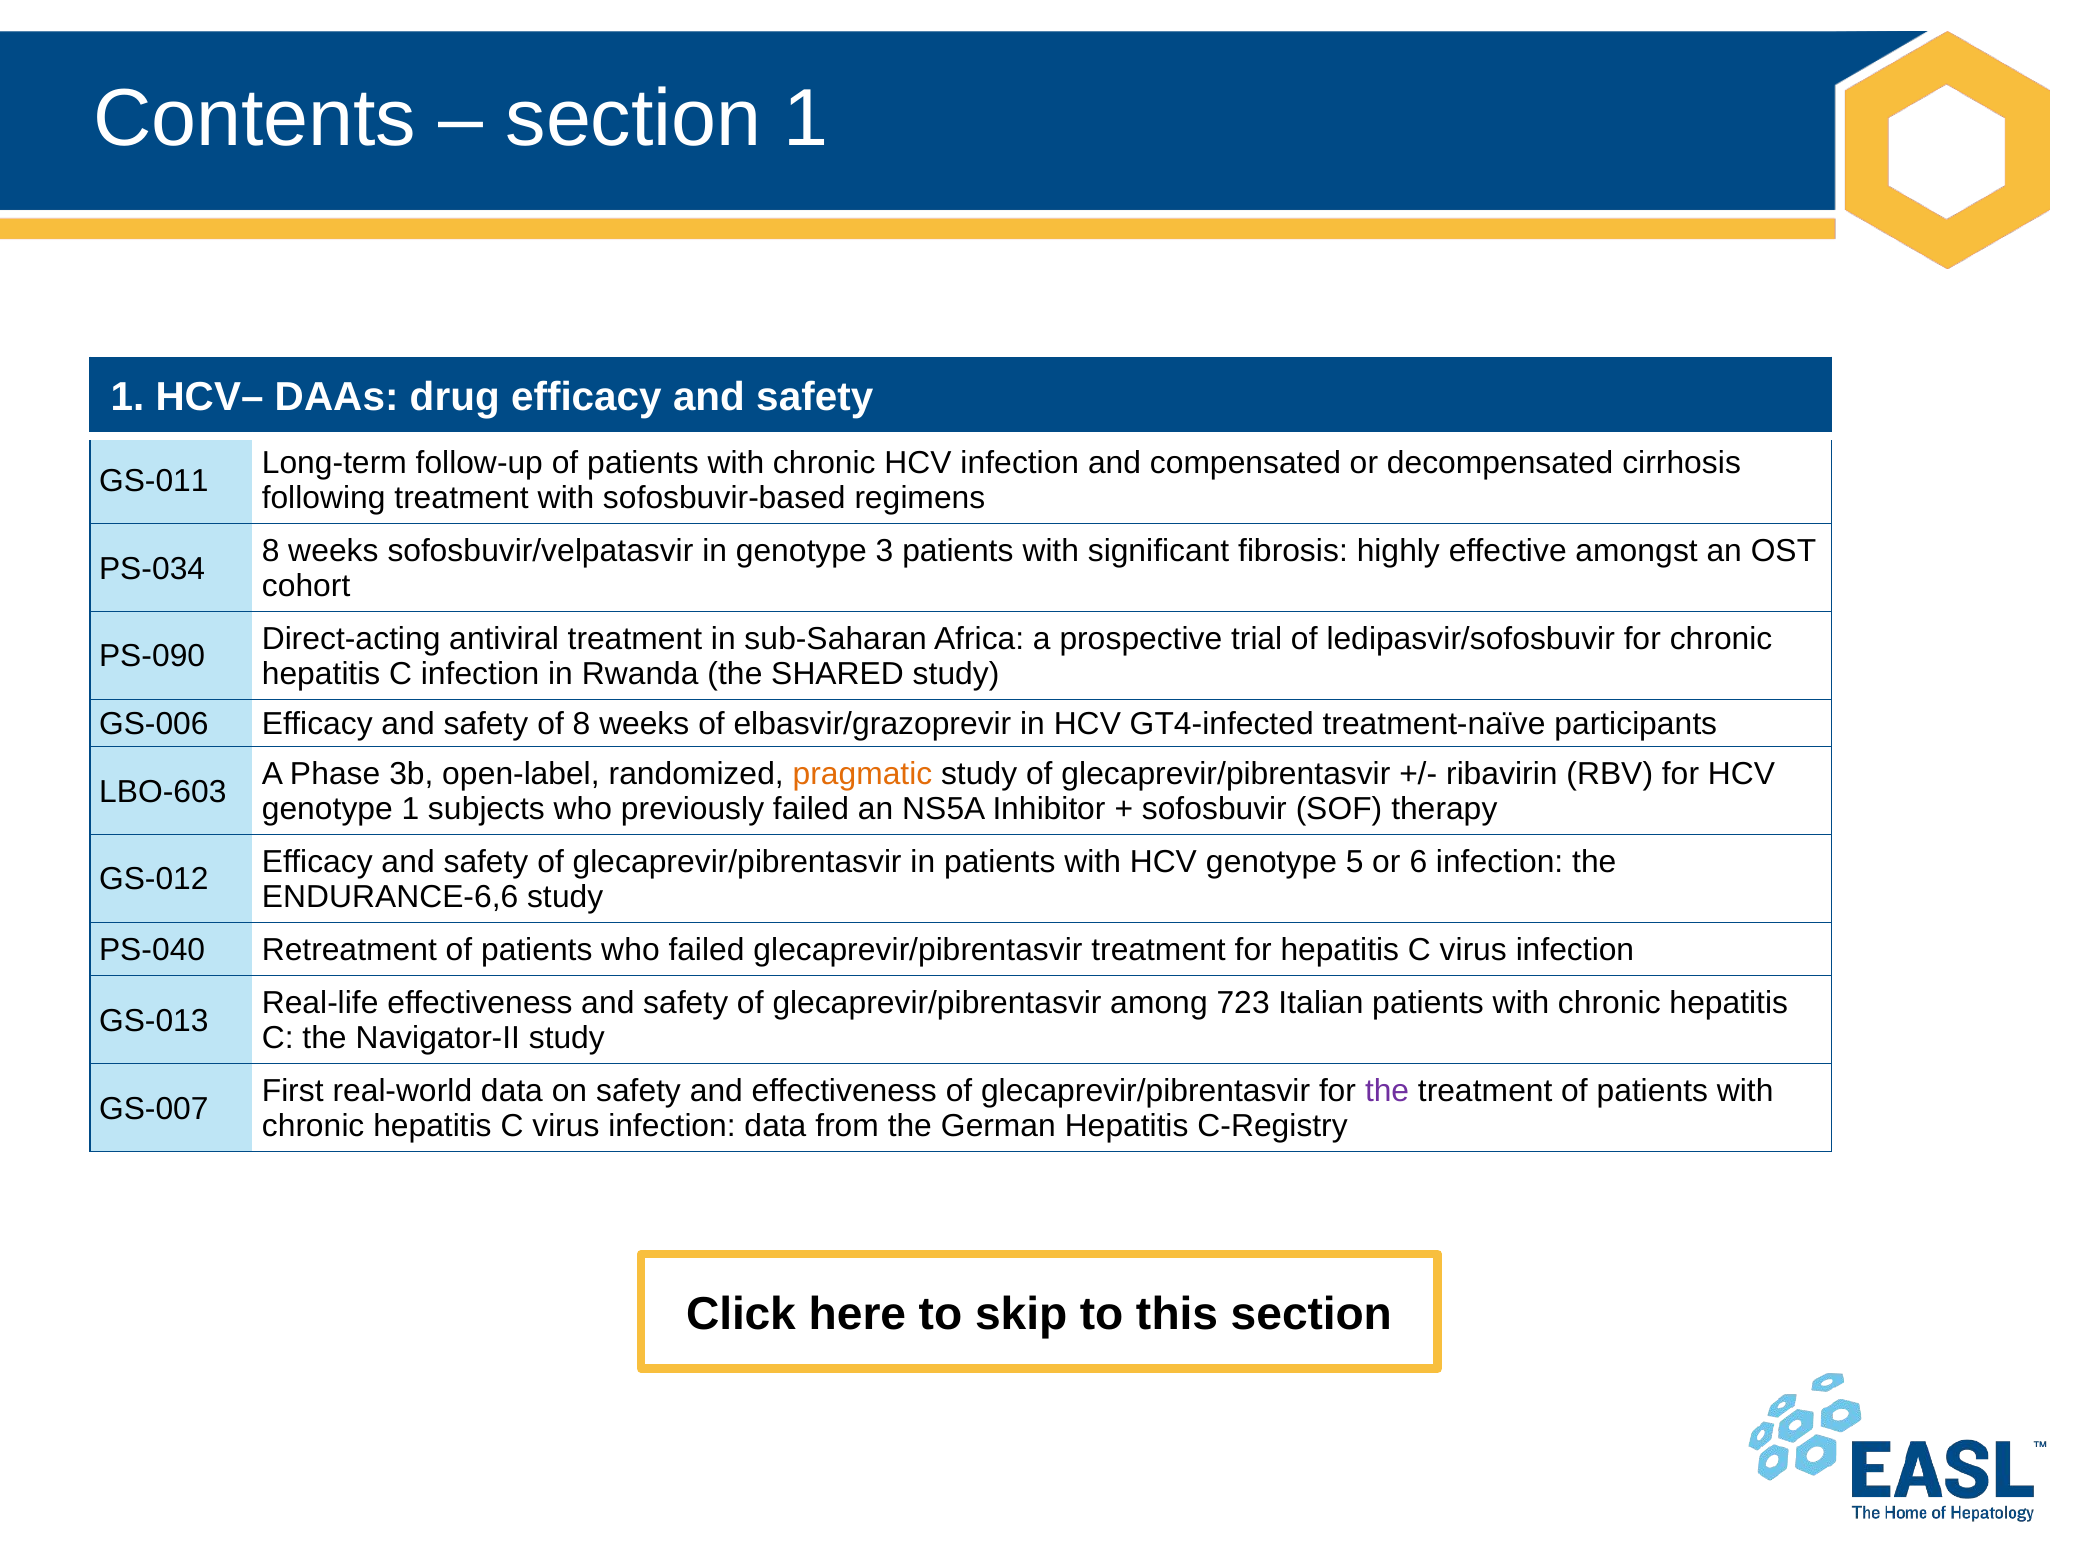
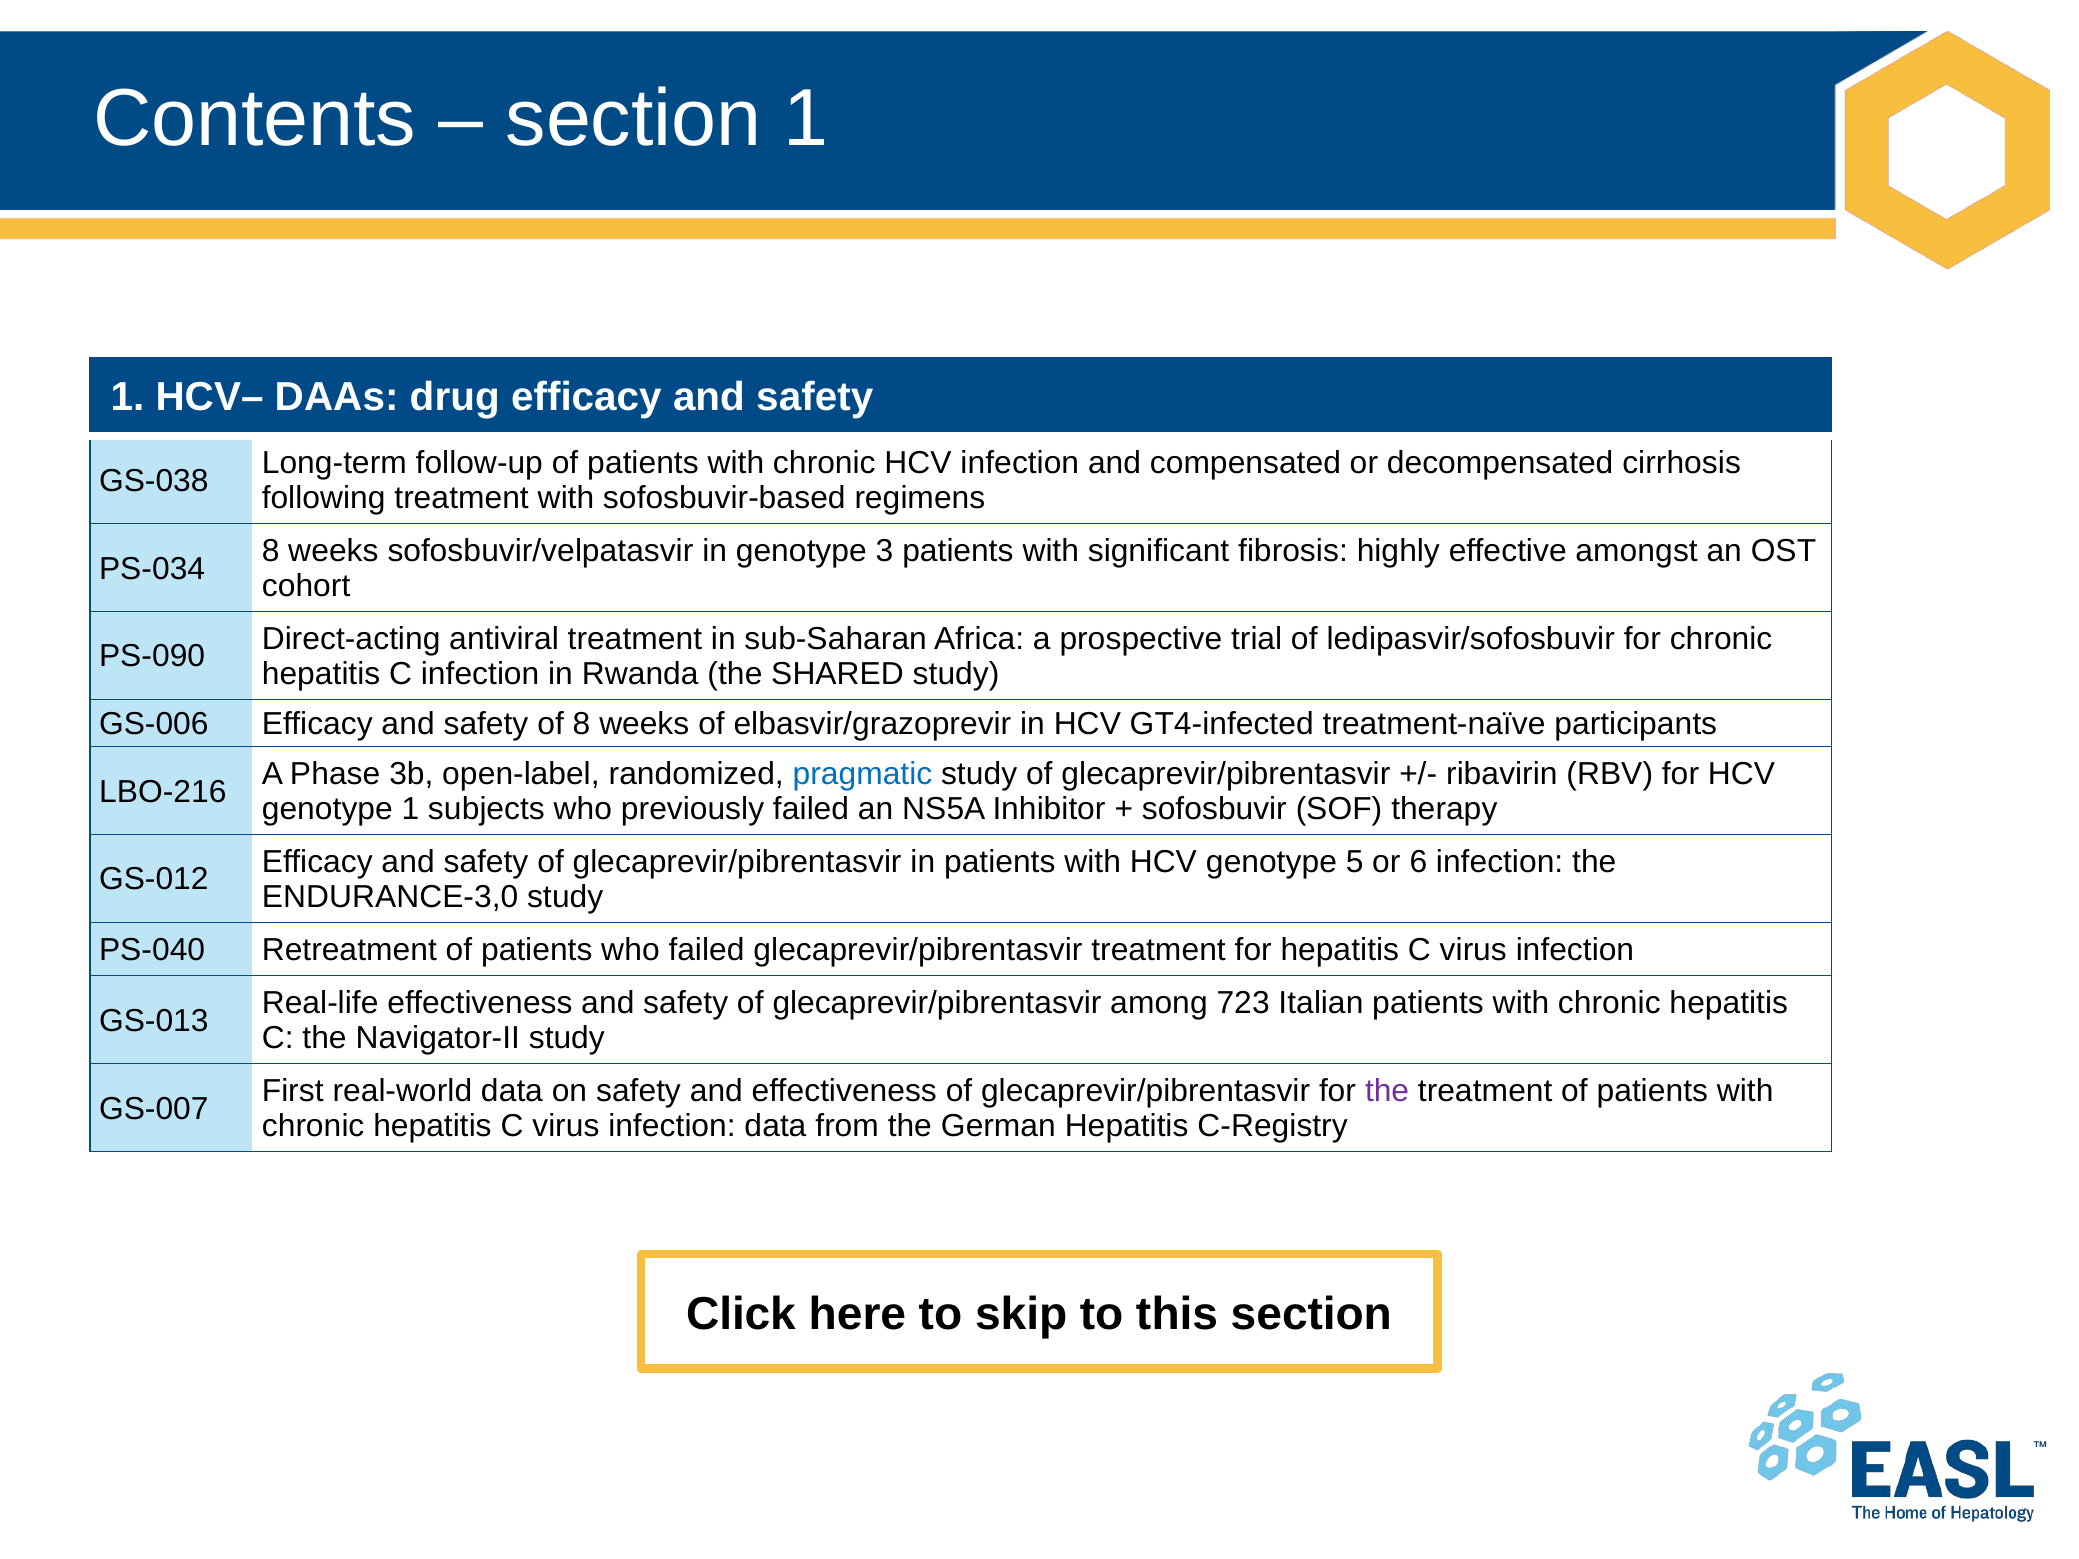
GS-011: GS-011 -> GS-038
pragmatic colour: orange -> blue
LBO-603: LBO-603 -> LBO-216
ENDURANCE-6,6: ENDURANCE-6,6 -> ENDURANCE-3,0
